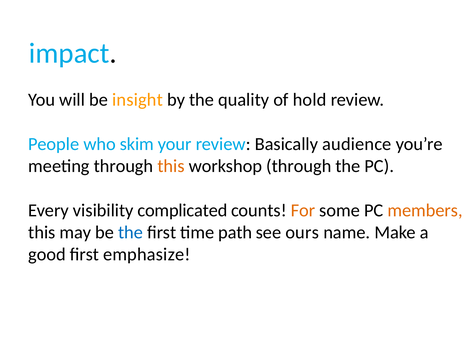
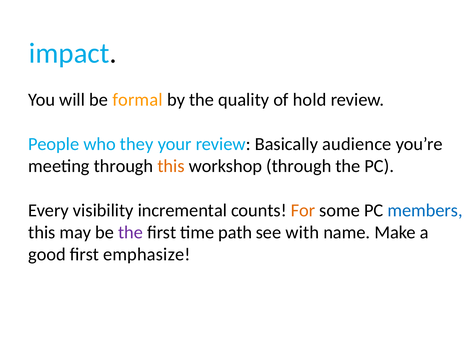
insight: insight -> formal
skim: skim -> they
complicated: complicated -> incremental
members colour: orange -> blue
the at (131, 232) colour: blue -> purple
ours: ours -> with
